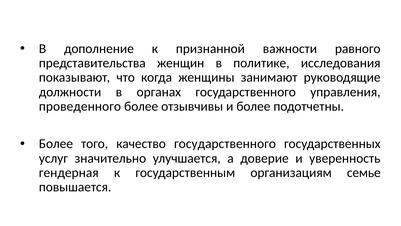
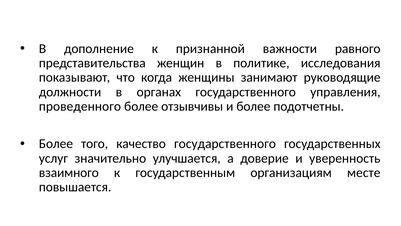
гендерная: гендерная -> взаимного
семье: семье -> месте
